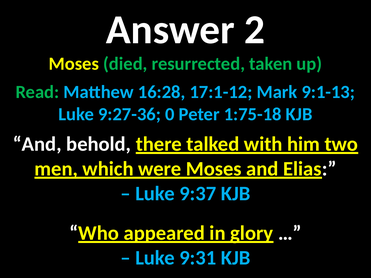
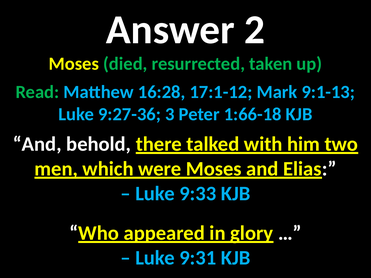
0: 0 -> 3
1:75-18: 1:75-18 -> 1:66-18
9:37: 9:37 -> 9:33
